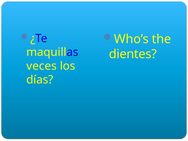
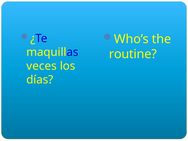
dientes: dientes -> routine
